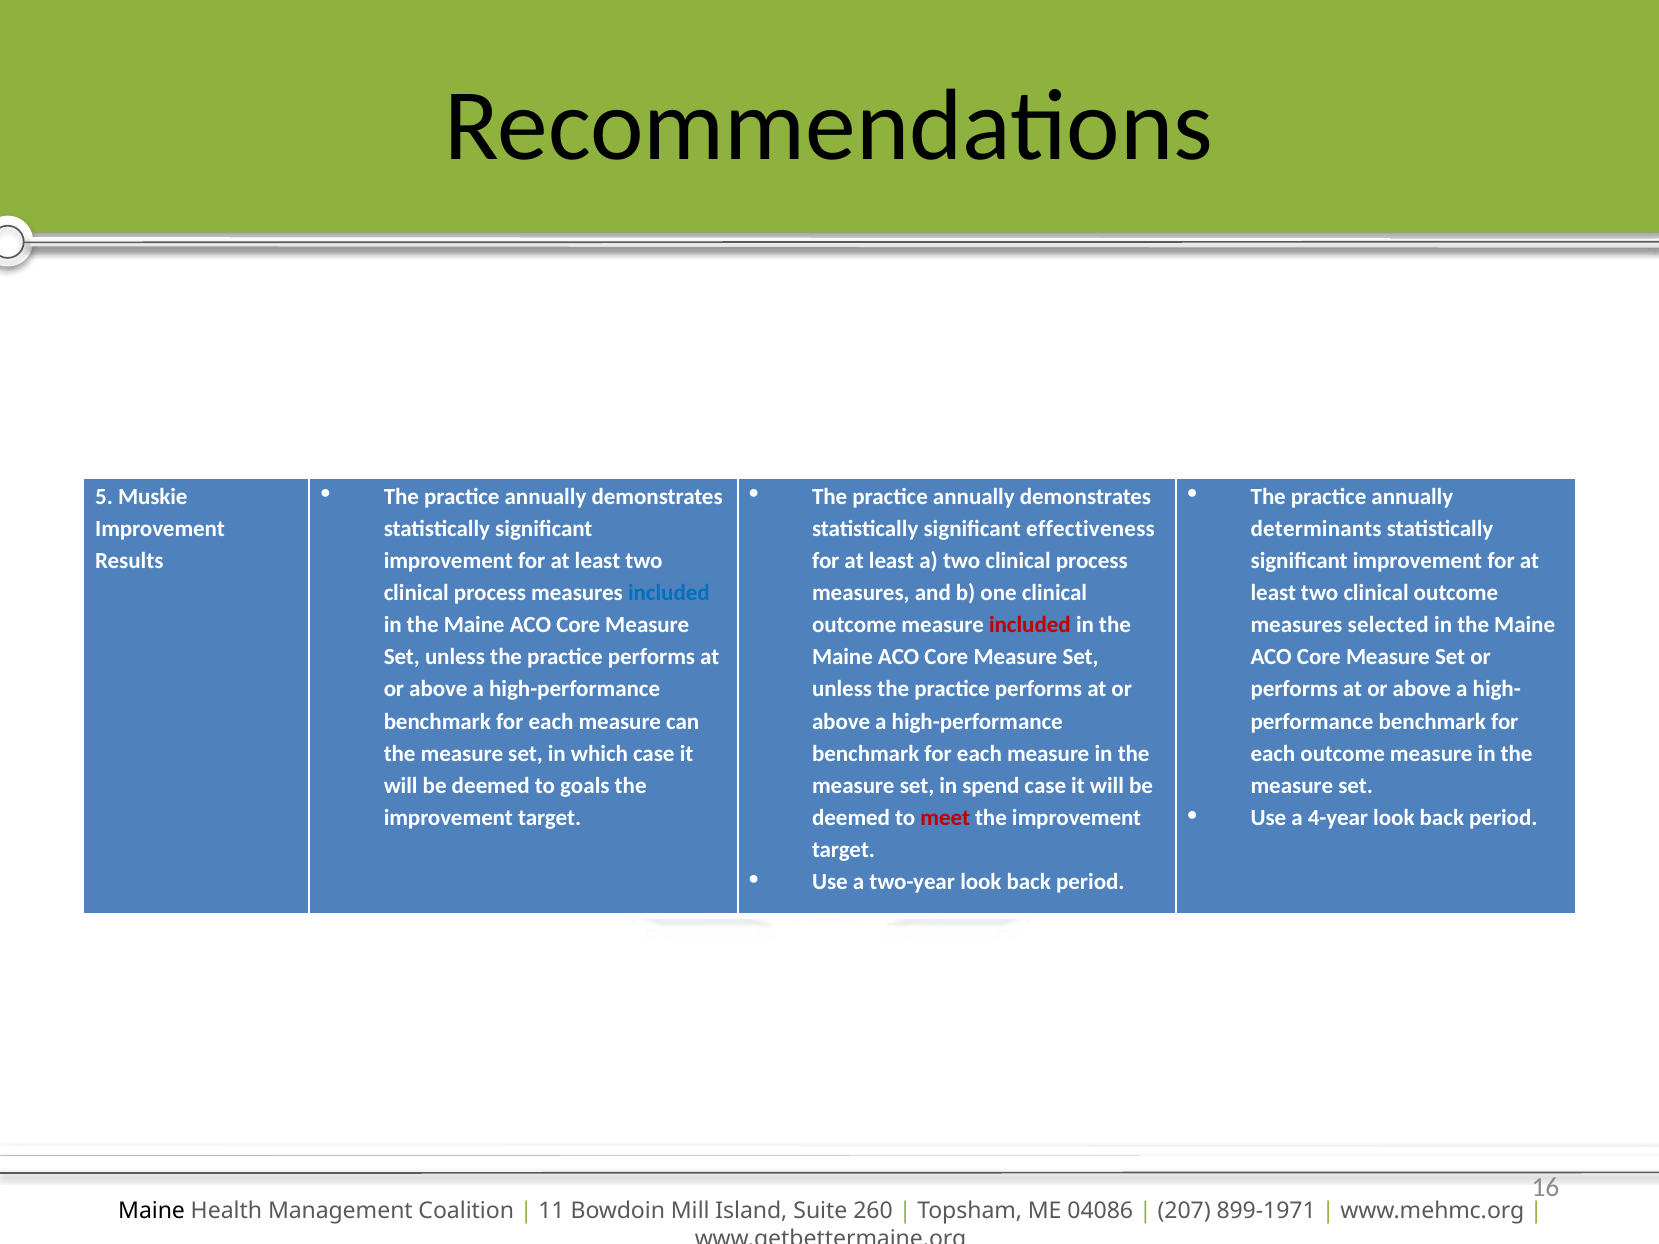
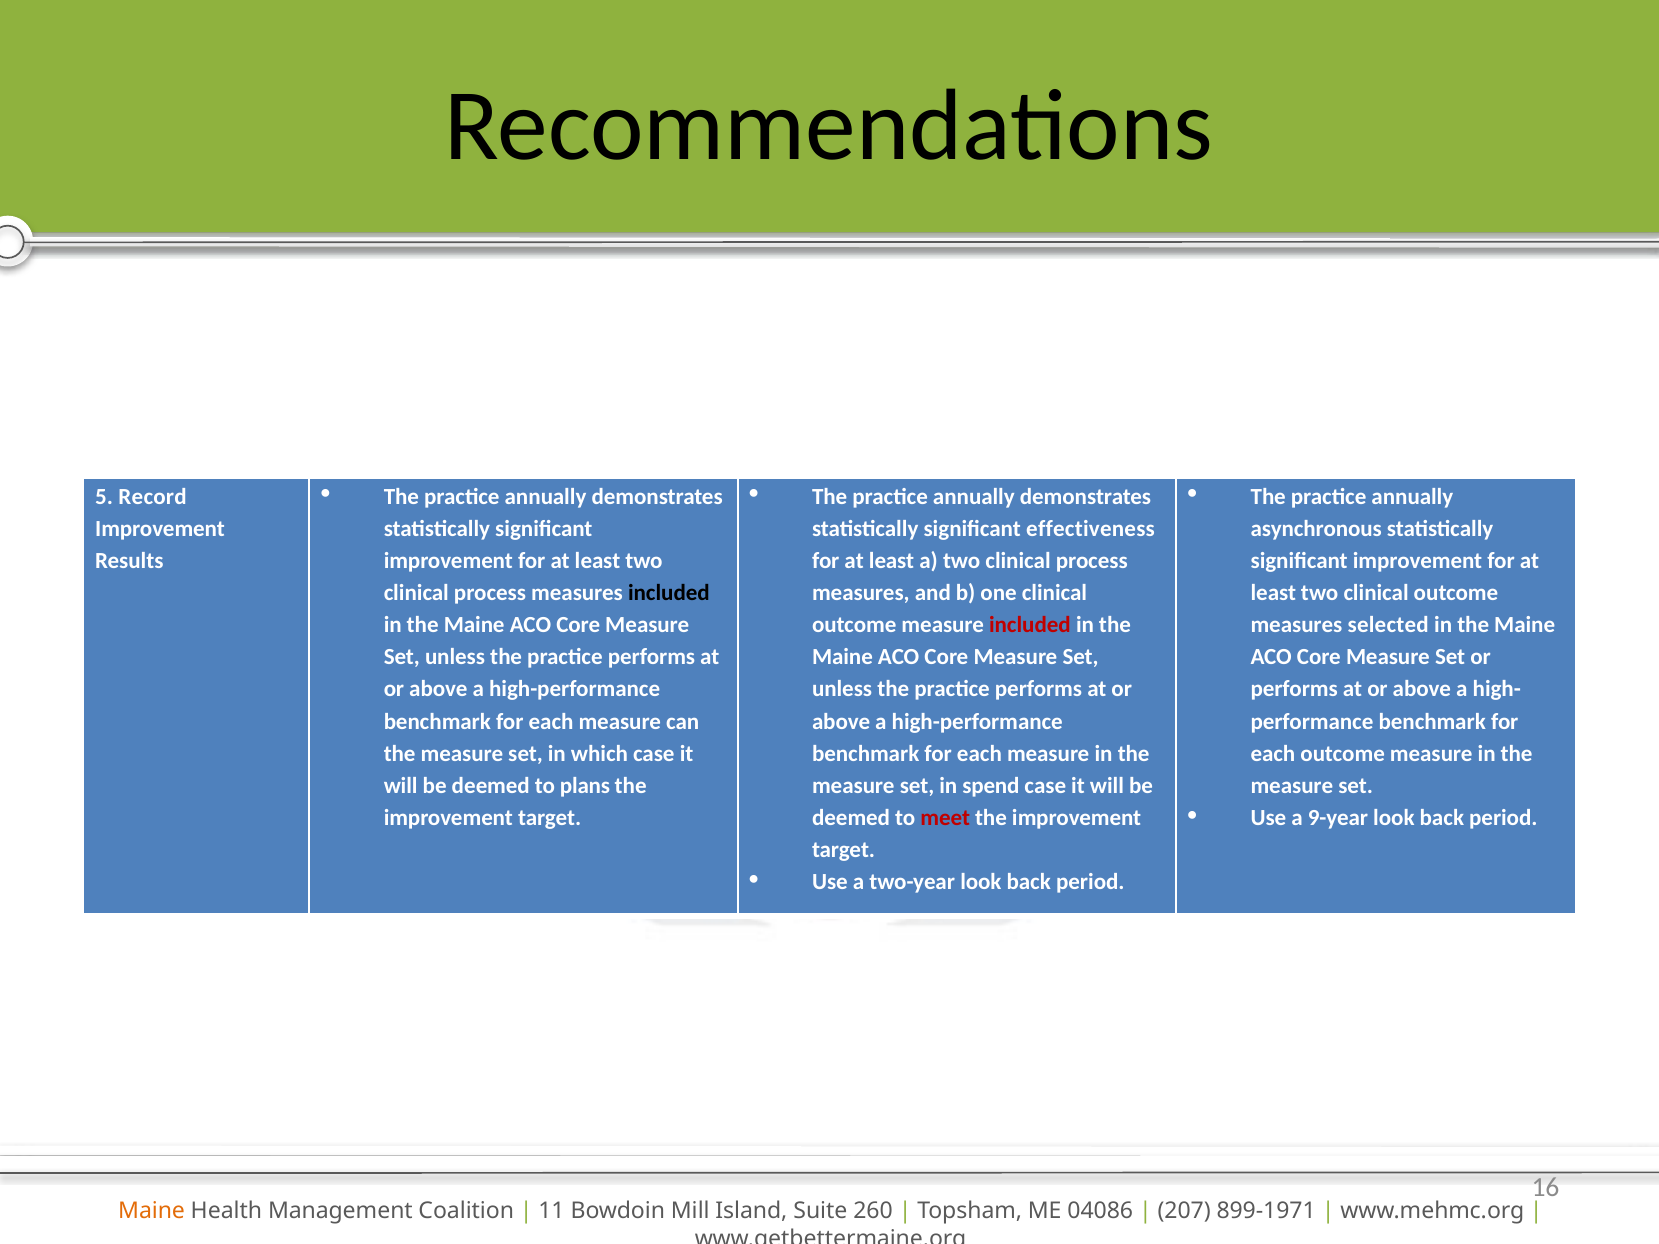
Muskie: Muskie -> Record
determinants: determinants -> asynchronous
included at (669, 593) colour: blue -> black
goals: goals -> plans
4-year: 4-year -> 9-year
Maine at (152, 1211) colour: black -> orange
